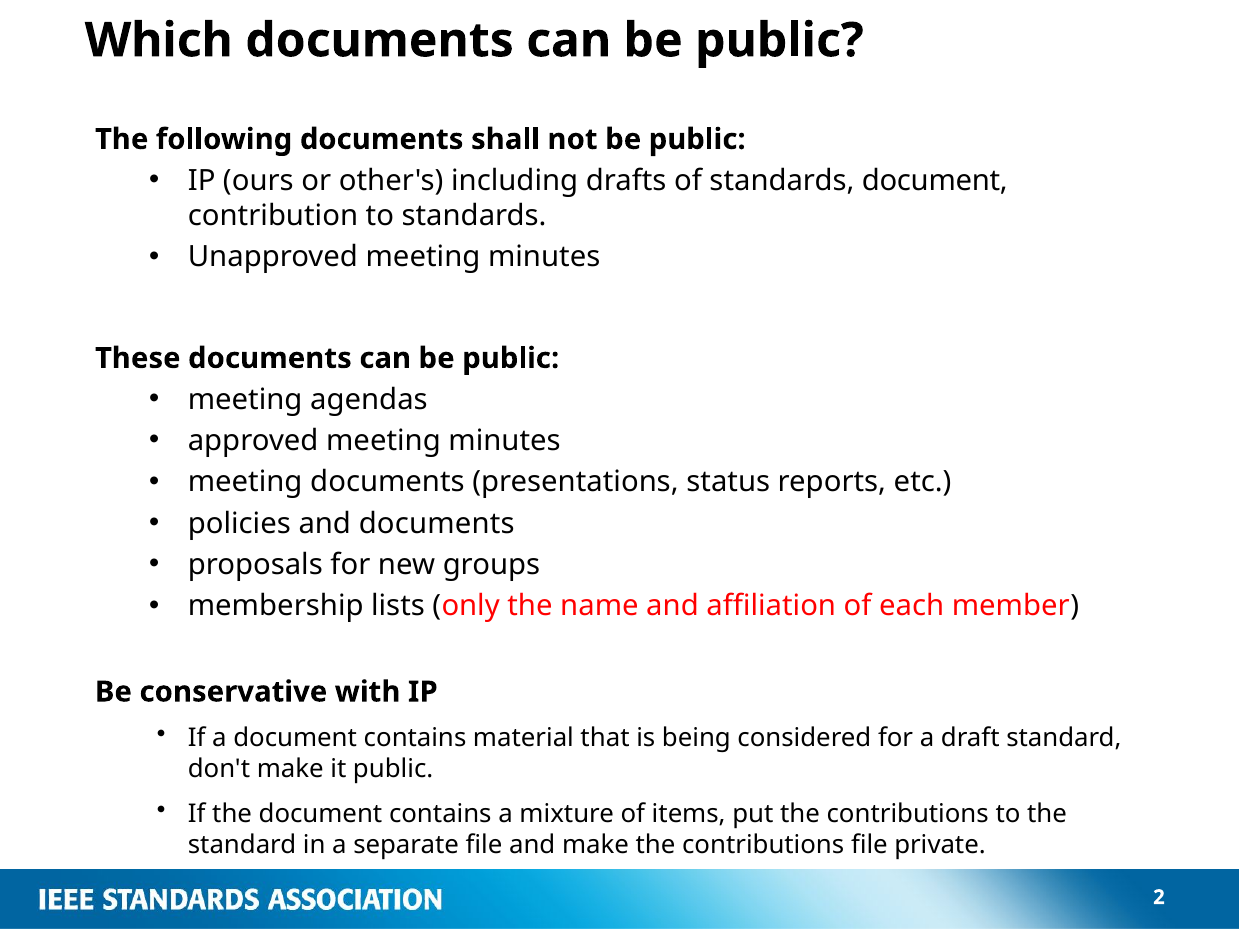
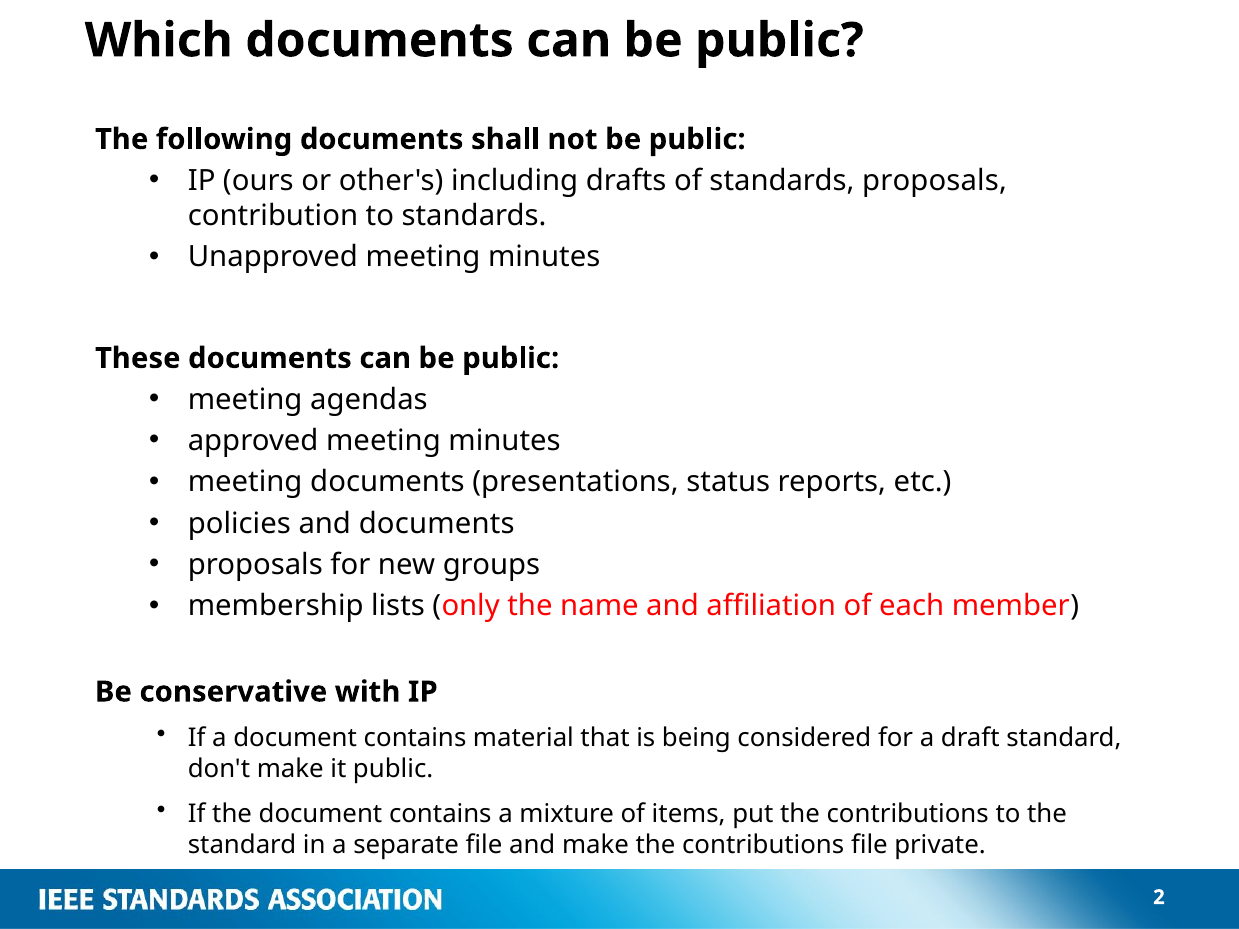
standards document: document -> proposals
